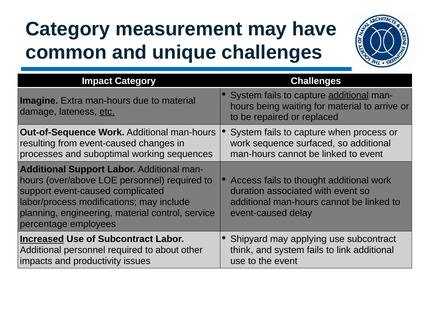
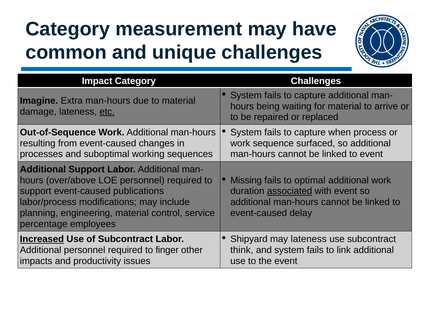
additional at (349, 95) underline: present -> none
Access: Access -> Missing
thought: thought -> optimal
complicated: complicated -> publications
associated underline: none -> present
may applying: applying -> lateness
about: about -> finger
